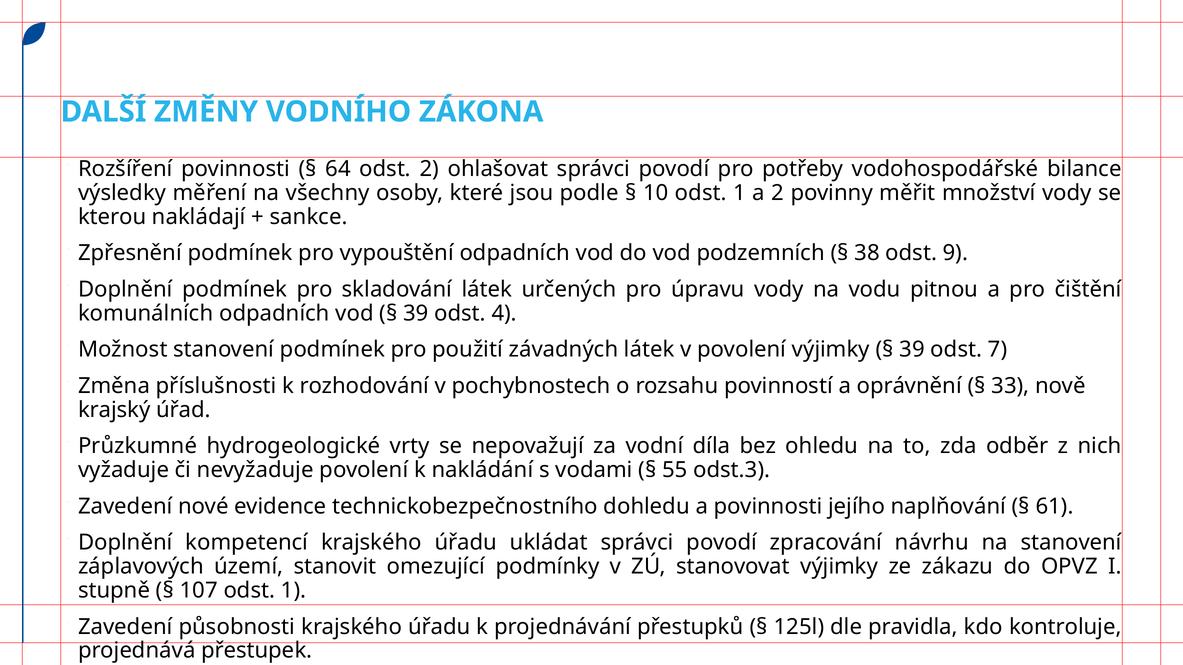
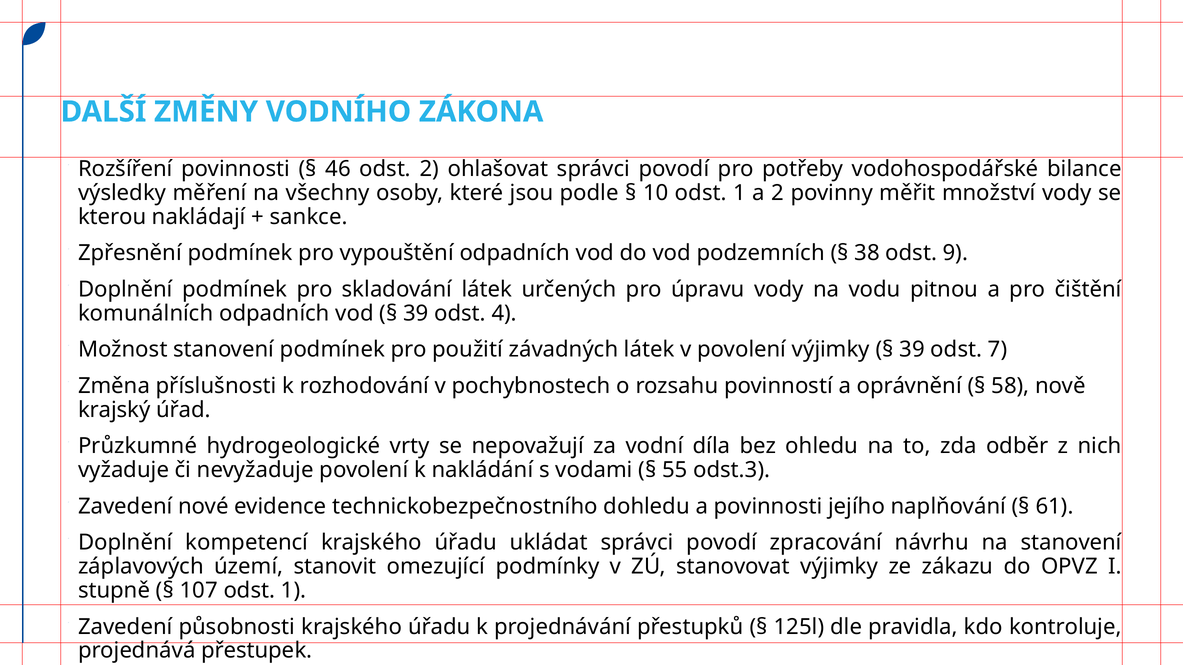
64: 64 -> 46
33: 33 -> 58
